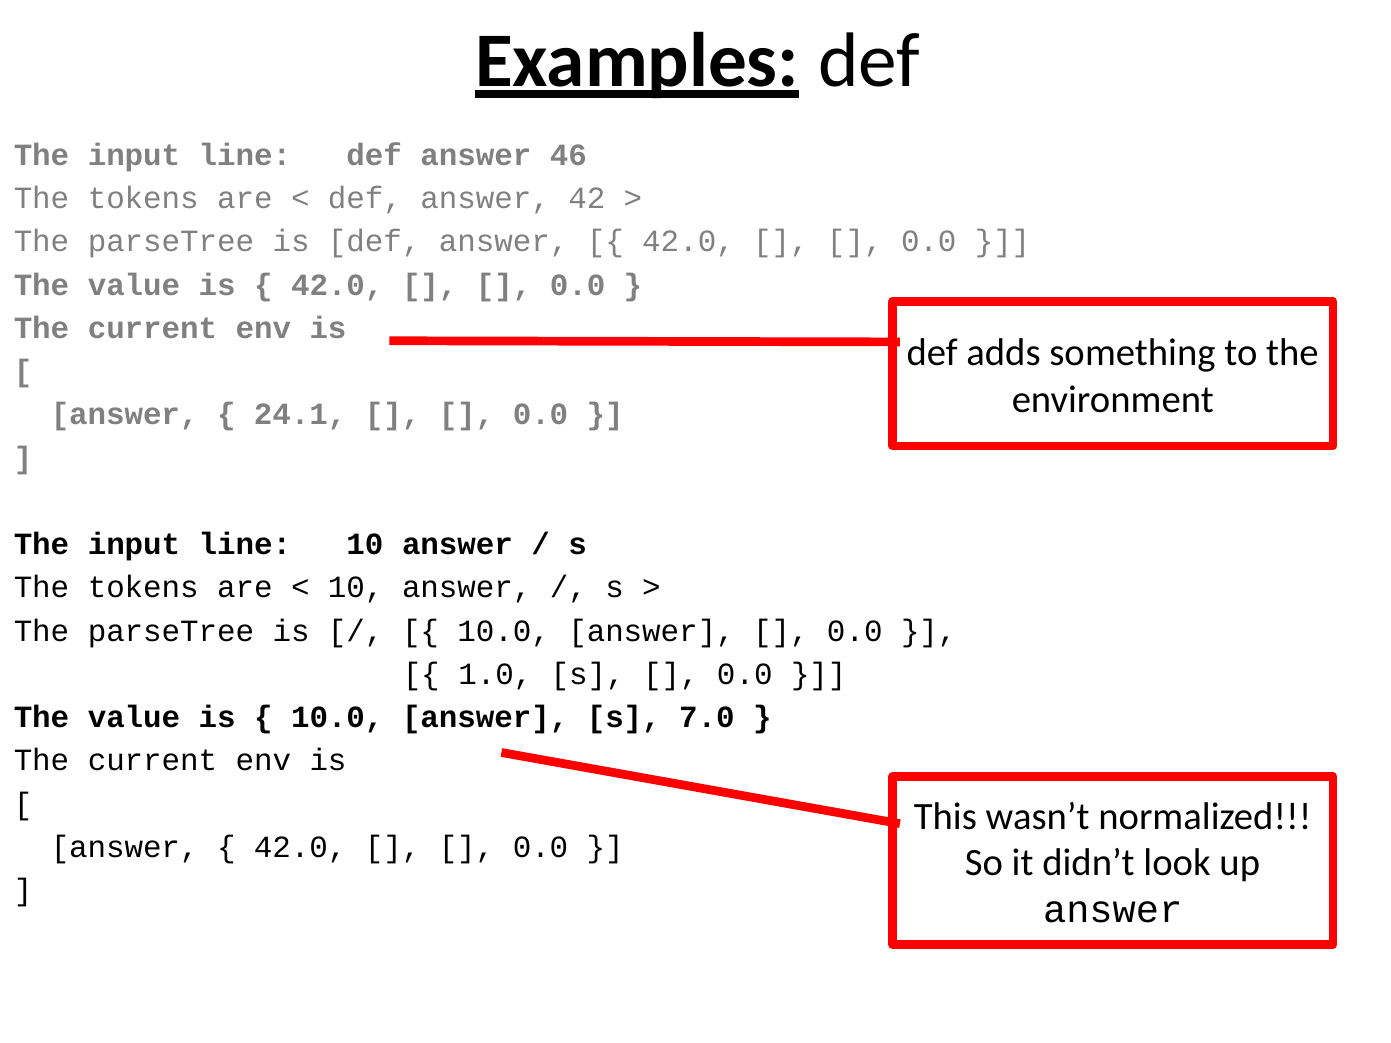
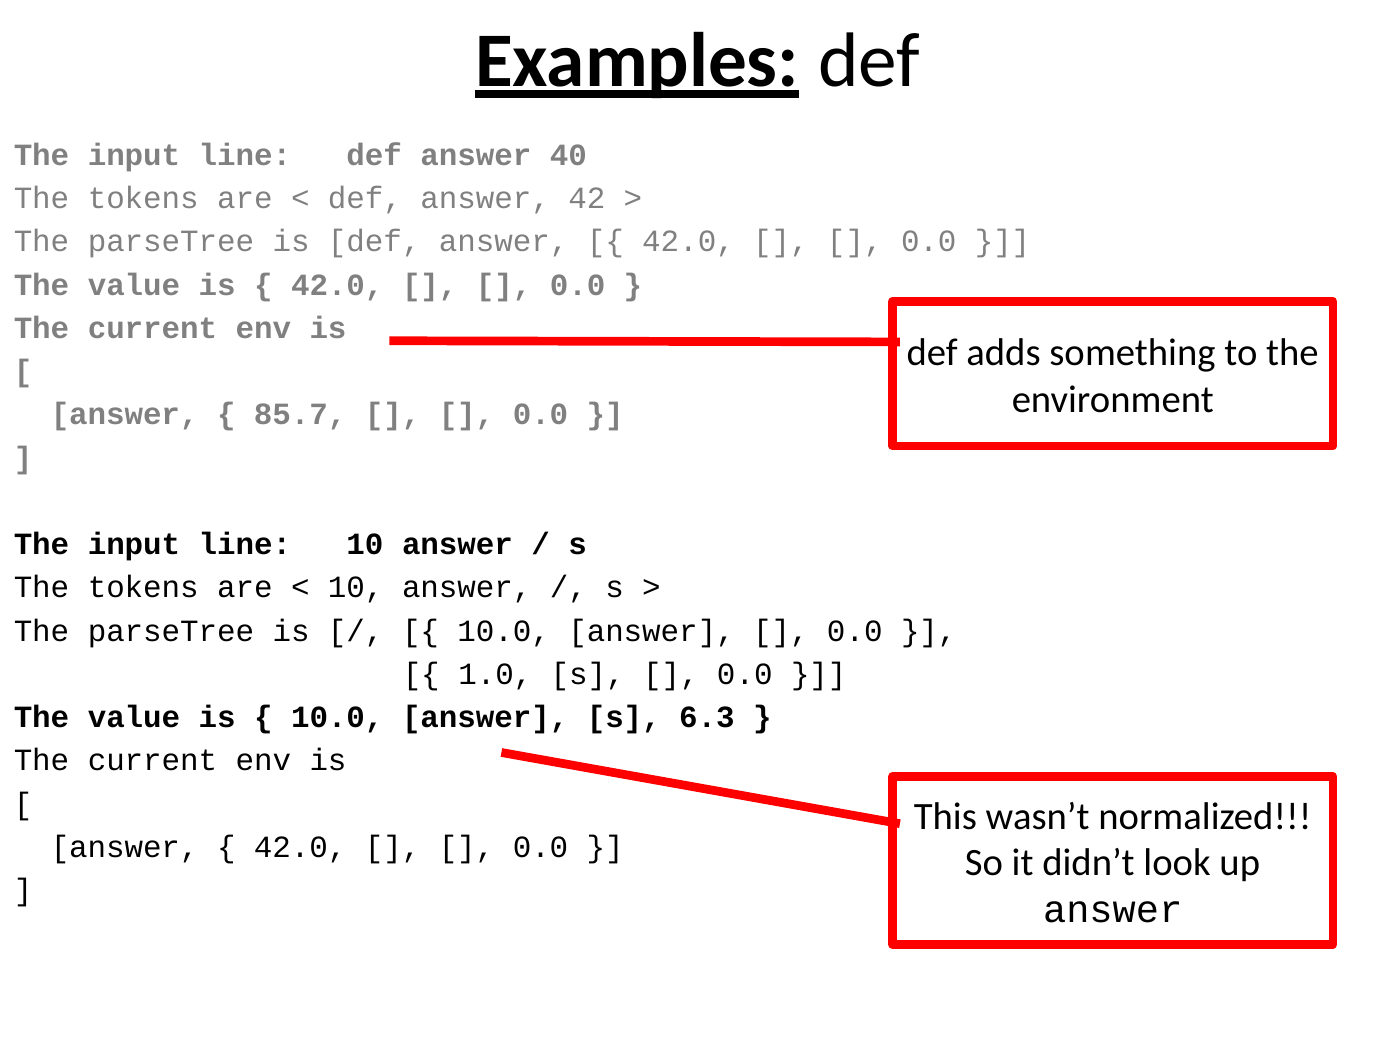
46: 46 -> 40
24.1: 24.1 -> 85.7
7.0: 7.0 -> 6.3
